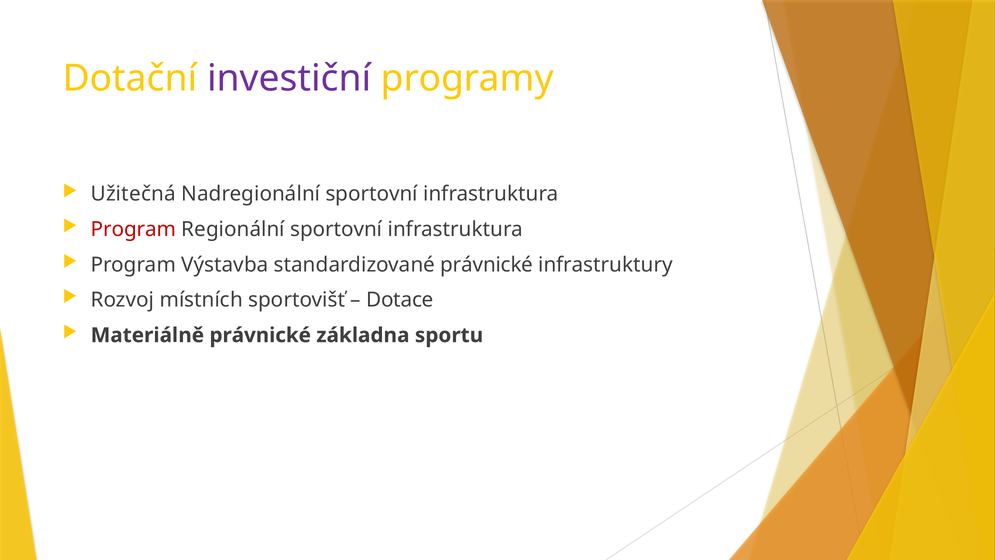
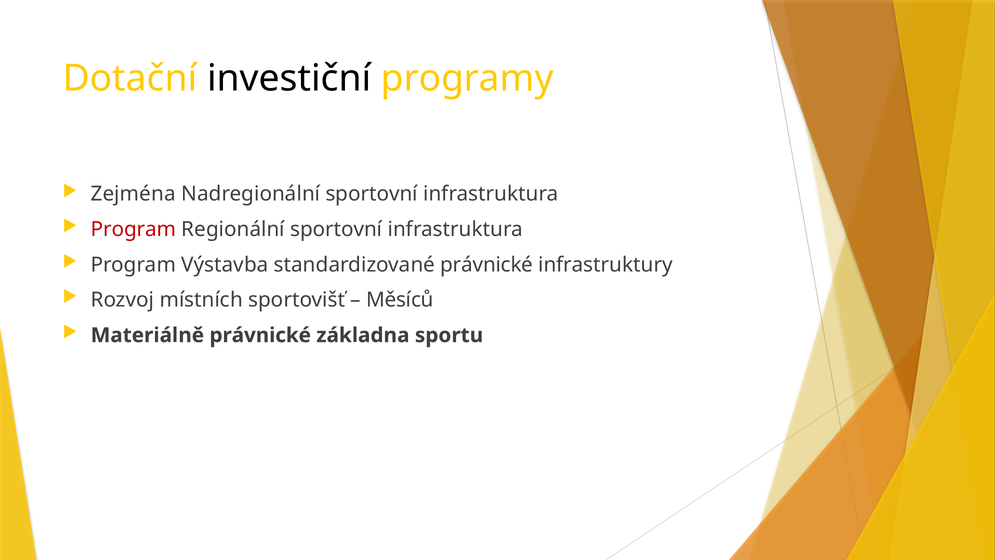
investiční colour: purple -> black
Užitečná: Užitečná -> Zejména
Dotace: Dotace -> Měsíců
